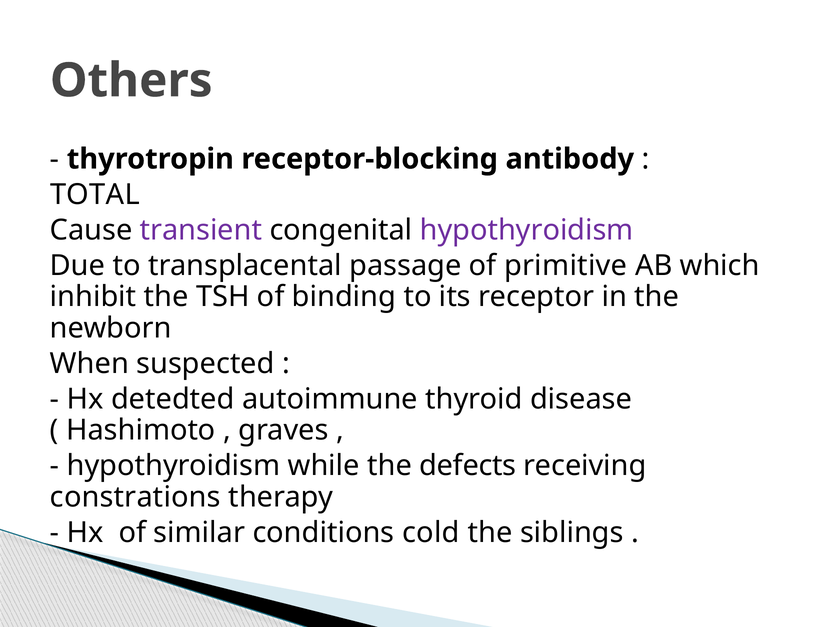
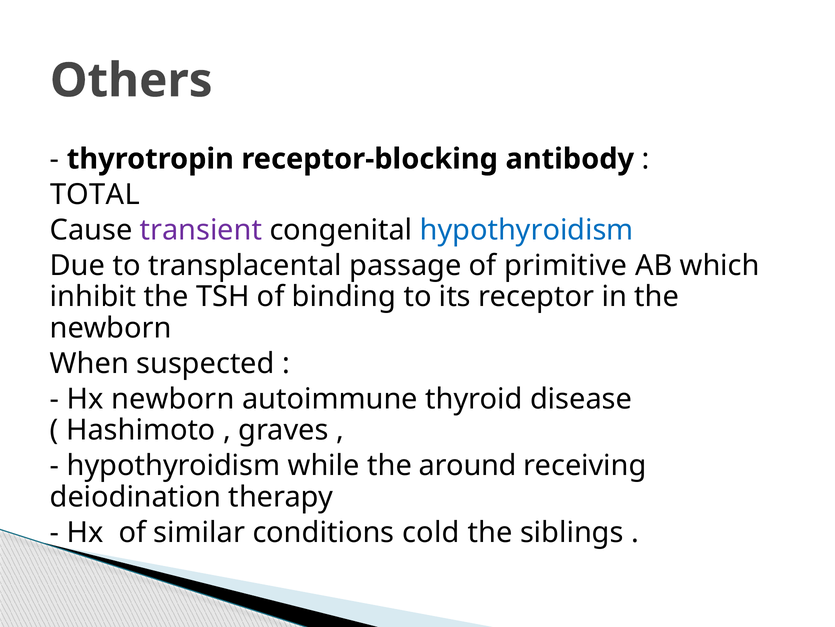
hypothyroidism at (527, 230) colour: purple -> blue
Hx detedted: detedted -> newborn
defects: defects -> around
constrations: constrations -> deiodination
